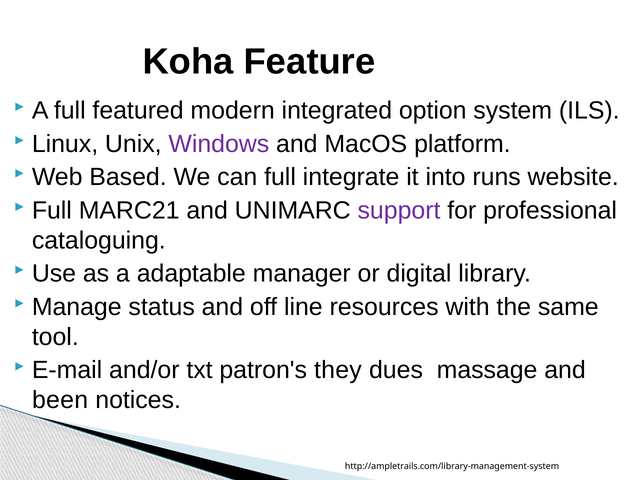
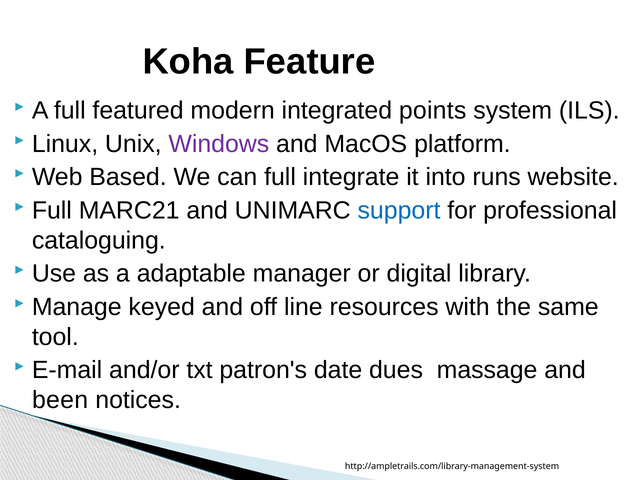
option: option -> points
support colour: purple -> blue
status: status -> keyed
they: they -> date
